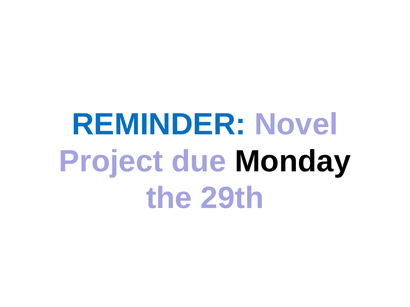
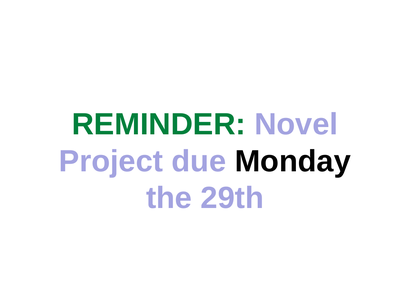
REMINDER colour: blue -> green
